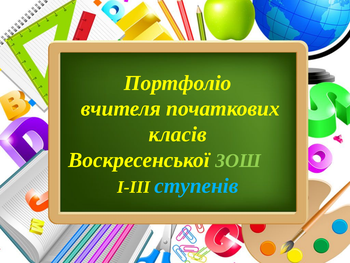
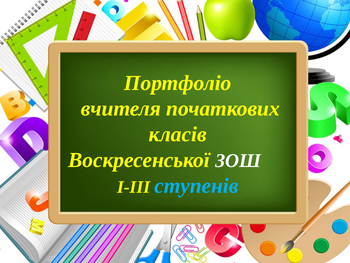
ЗОШ colour: light green -> white
